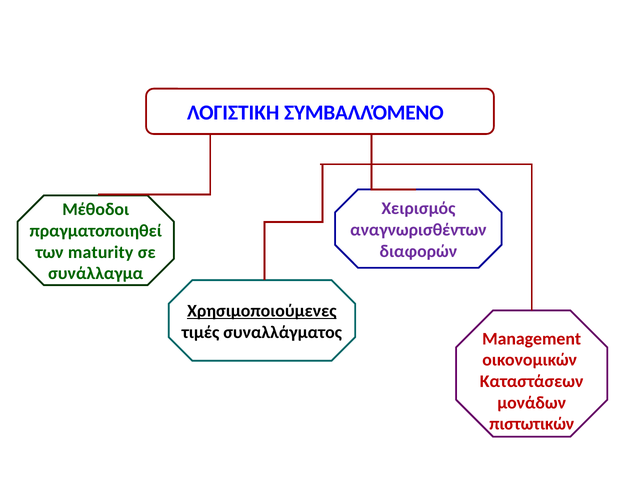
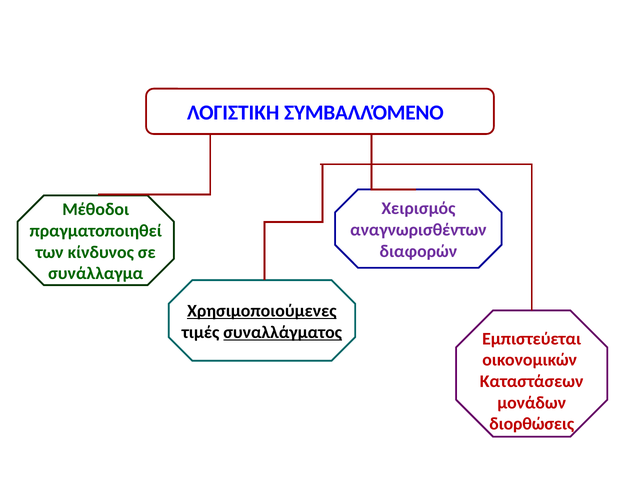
maturity: maturity -> κίνδυνος
συναλλάγματος underline: none -> present
Management: Management -> Εμπιστεύεται
πιστωτικών: πιστωτικών -> διορθώσεις
